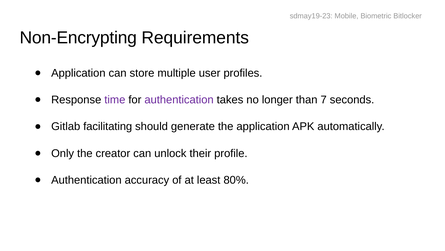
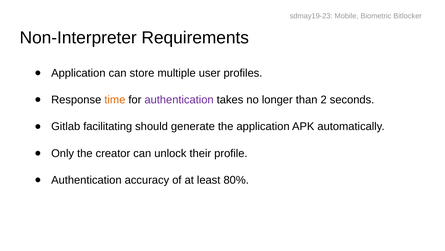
Non-Encrypting: Non-Encrypting -> Non-Interpreter
time colour: purple -> orange
7: 7 -> 2
